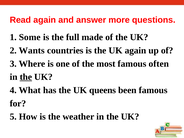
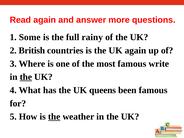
made: made -> rainy
Wants: Wants -> British
often: often -> write
the at (54, 117) underline: none -> present
